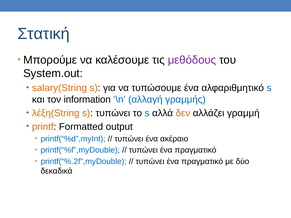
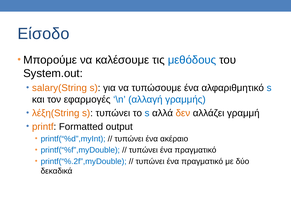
Στατική: Στατική -> Είσοδο
μεθόδους colour: purple -> blue
information: information -> εφαρμογές
